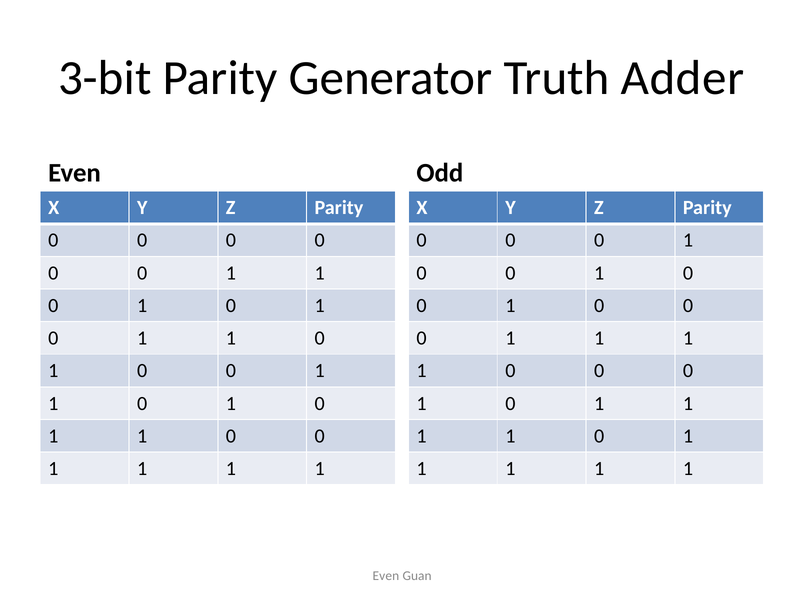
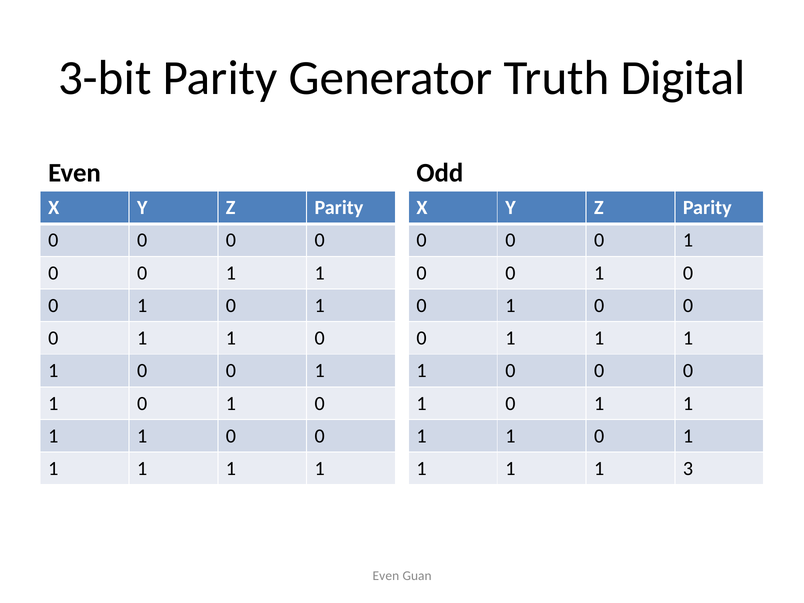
Adder: Adder -> Digital
1 at (688, 469): 1 -> 3
